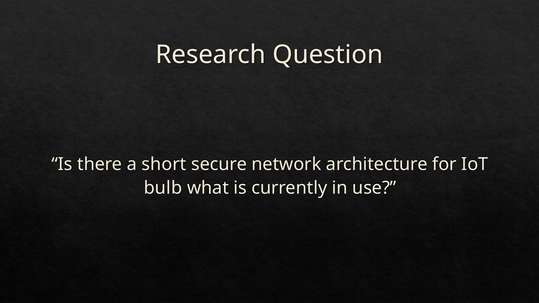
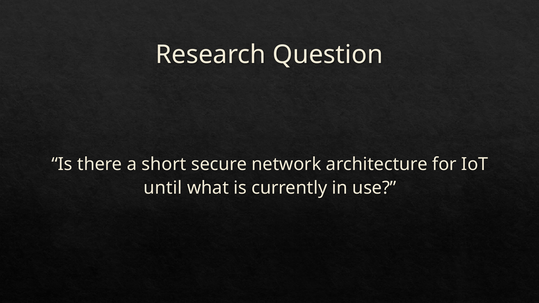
bulb: bulb -> until
